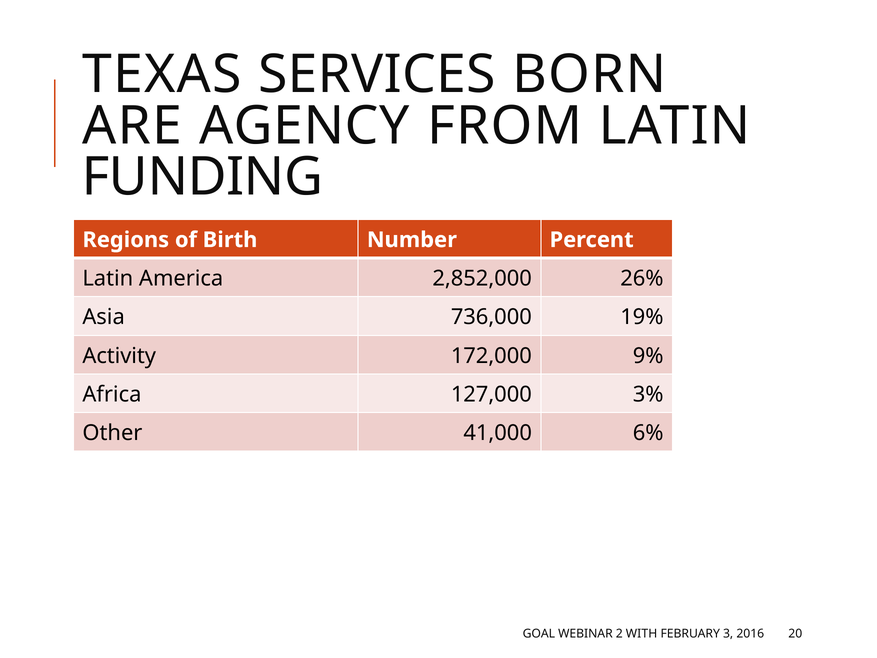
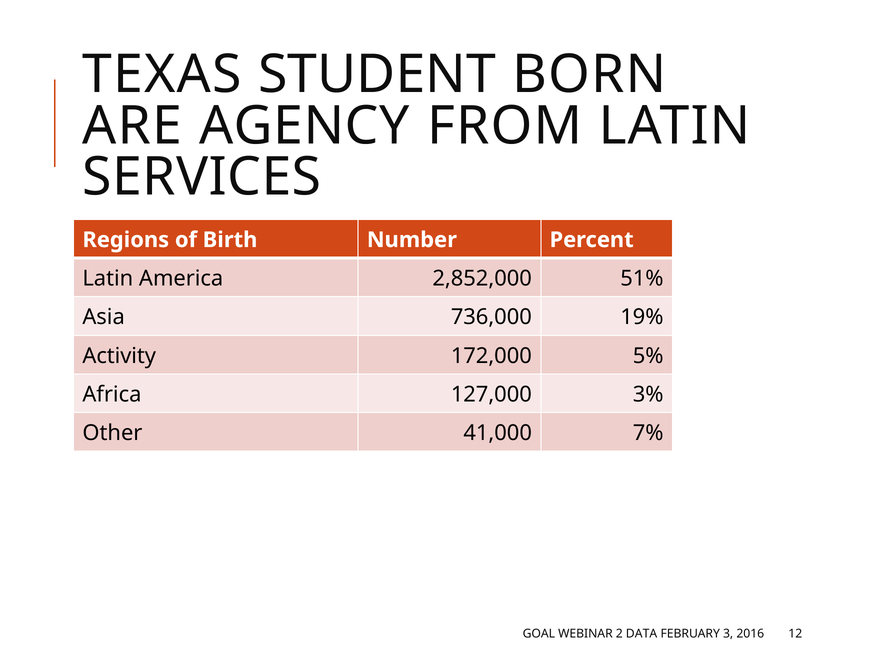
SERVICES: SERVICES -> STUDENT
FUNDING: FUNDING -> SERVICES
26%: 26% -> 51%
9%: 9% -> 5%
6%: 6% -> 7%
WITH: WITH -> DATA
20: 20 -> 12
